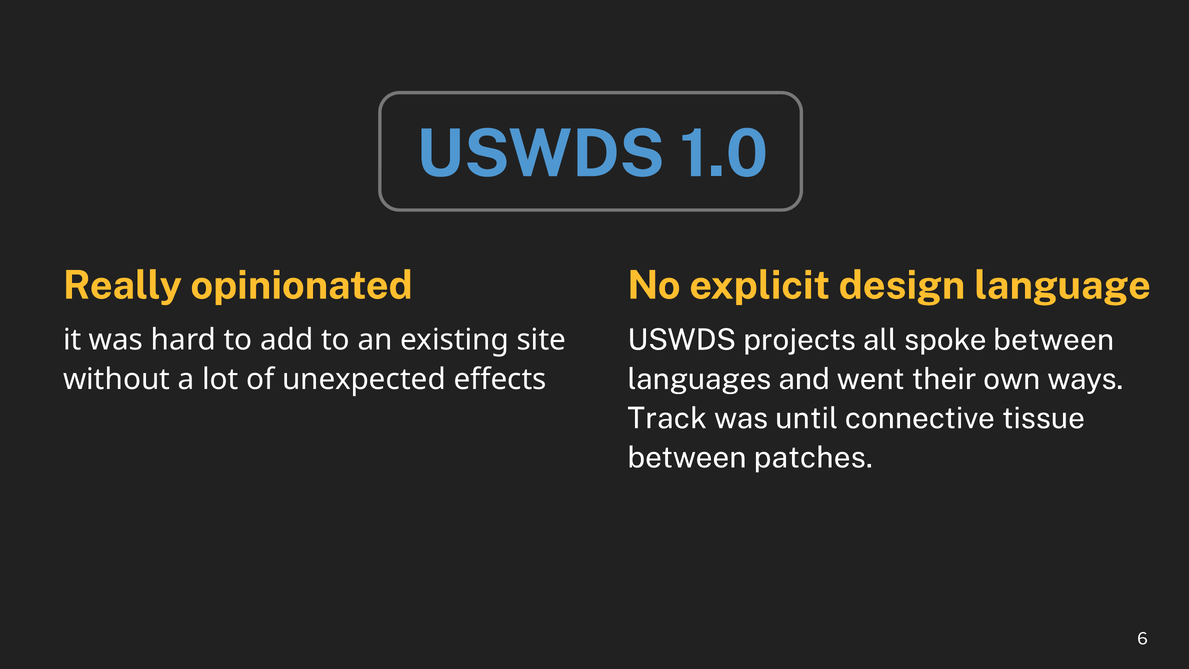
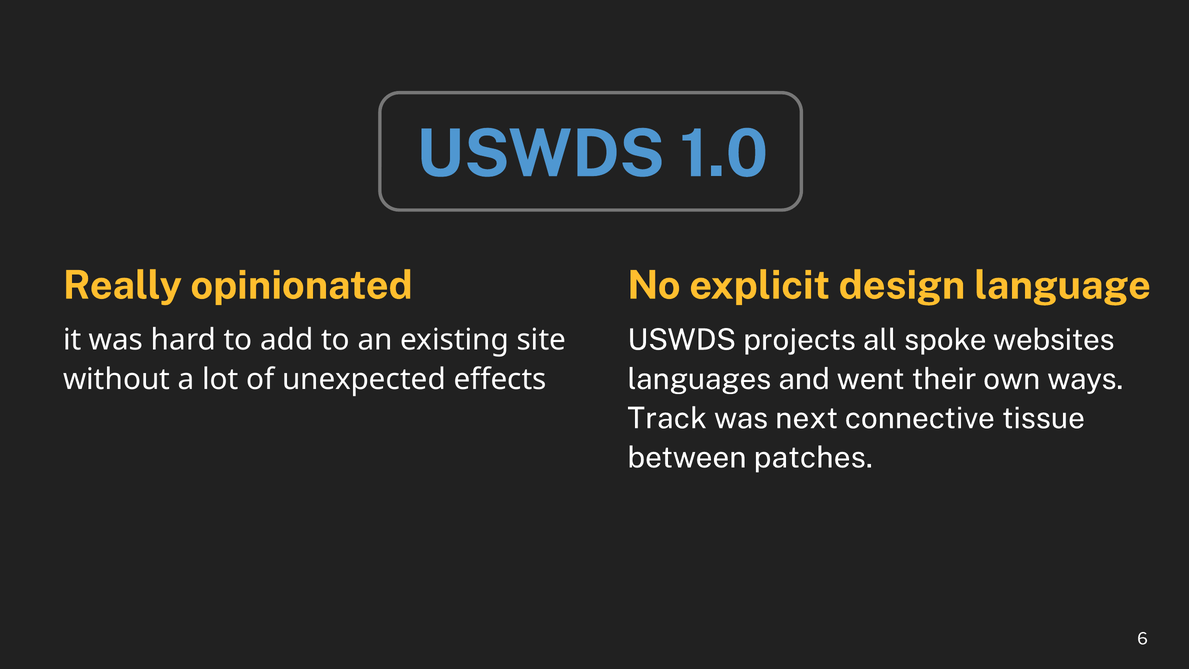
spoke between: between -> websites
until: until -> next
